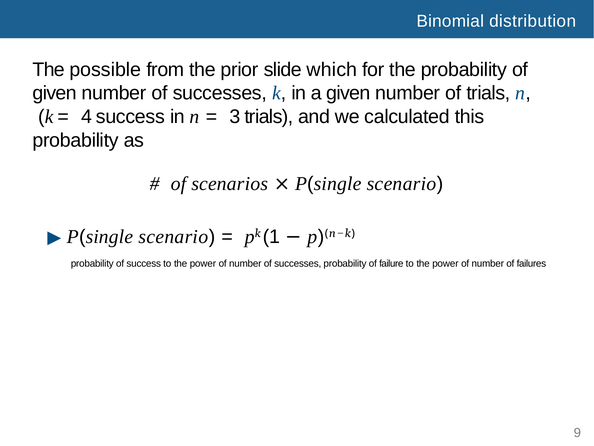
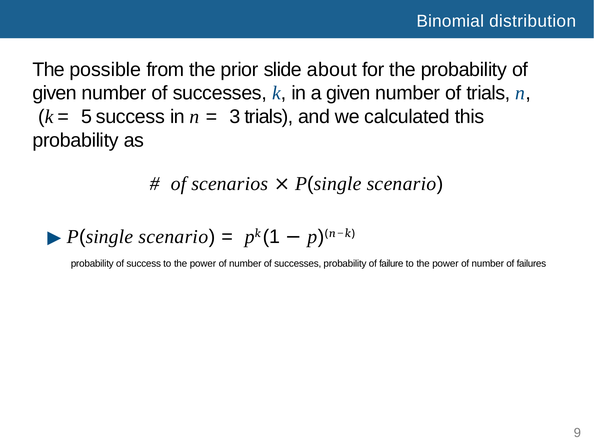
which: which -> about
4: 4 -> 5
